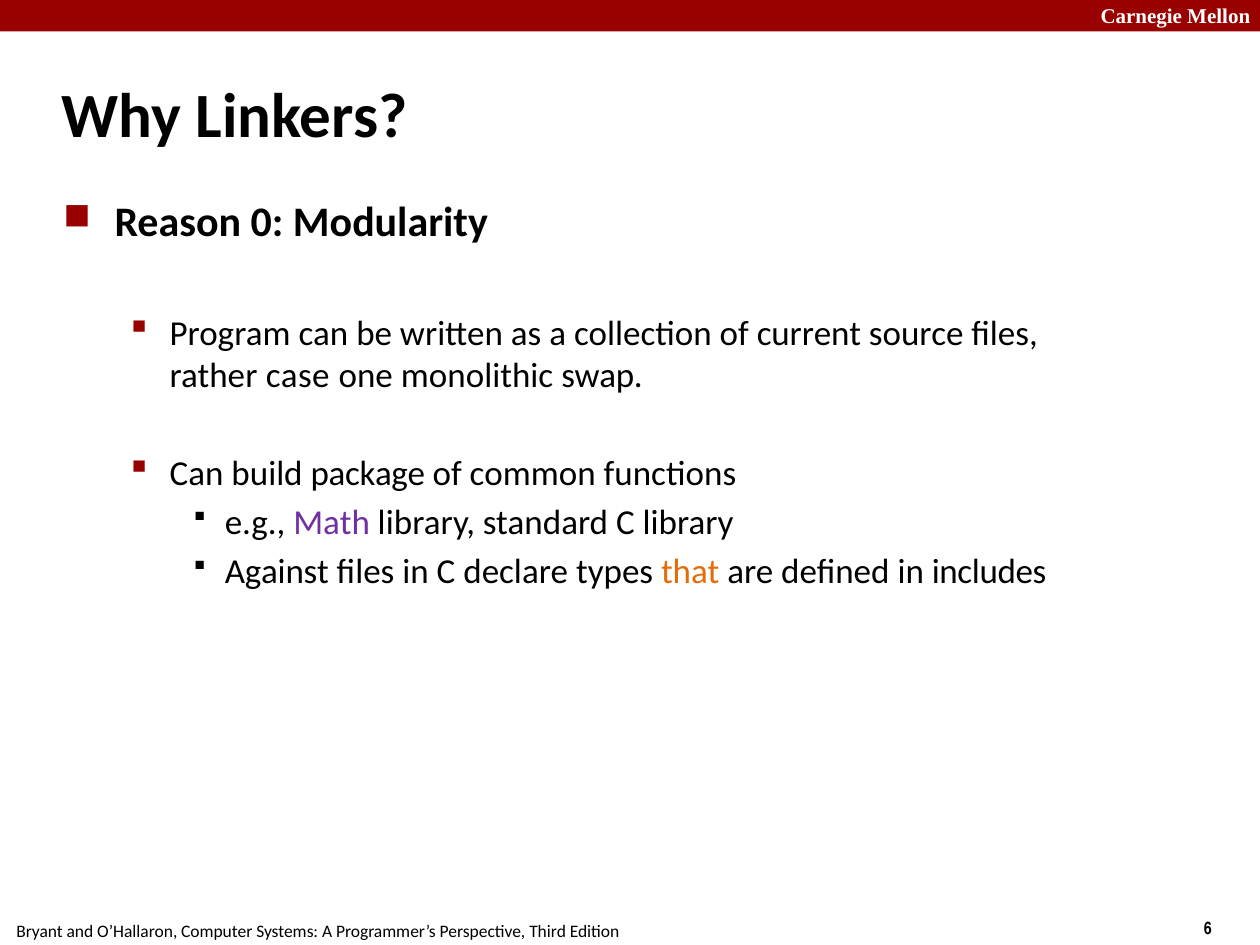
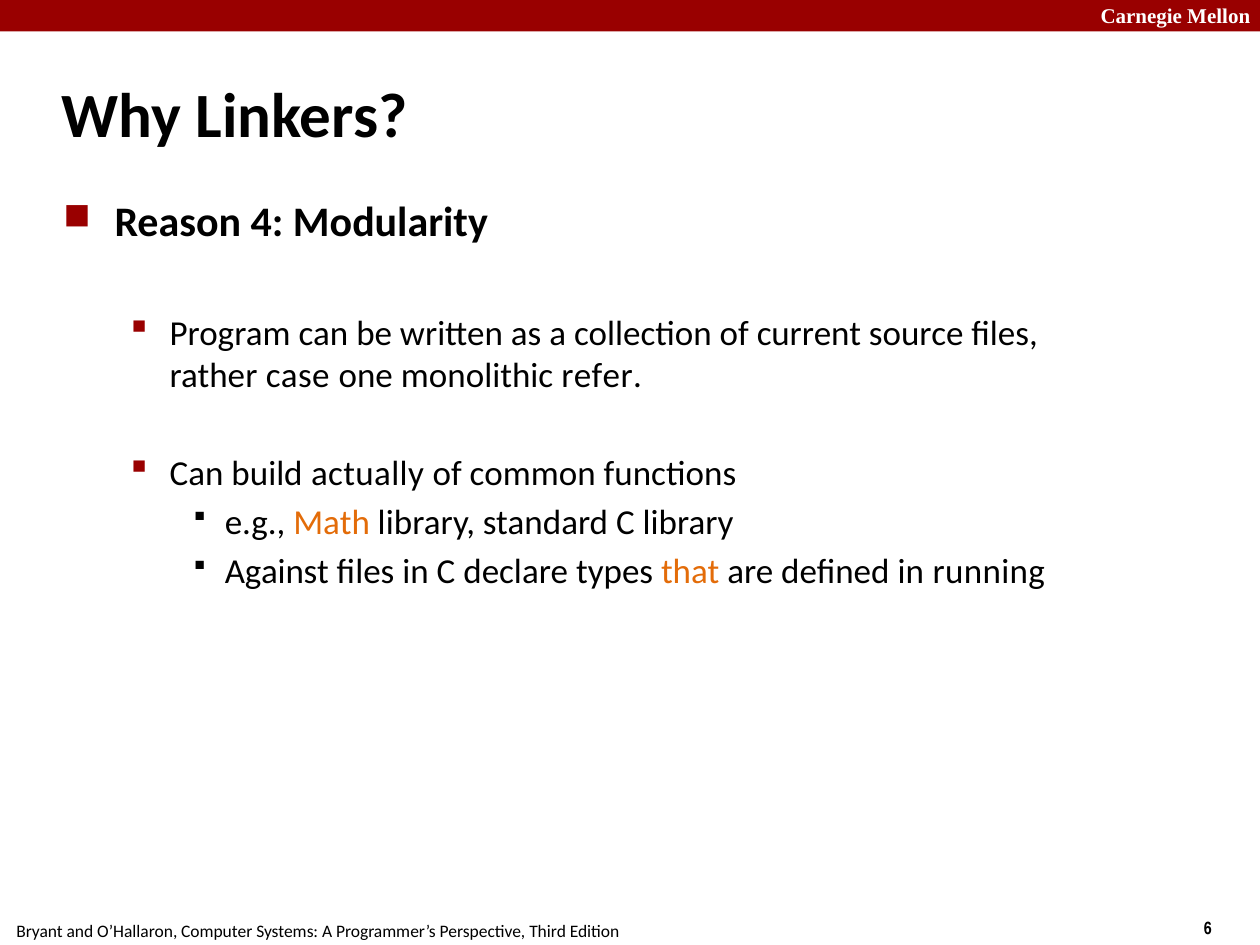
0: 0 -> 4
swap: swap -> refer
package: package -> actually
Math colour: purple -> orange
includes: includes -> running
